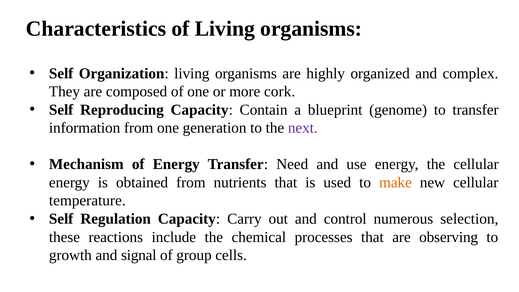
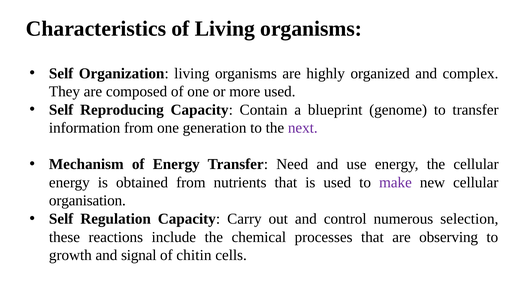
more cork: cork -> used
make colour: orange -> purple
temperature: temperature -> organisation
group: group -> chitin
